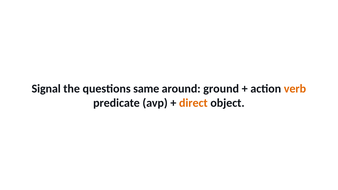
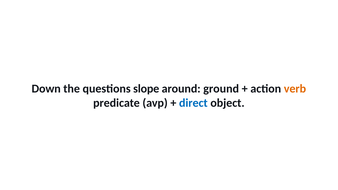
Signal: Signal -> Down
same: same -> slope
direct colour: orange -> blue
